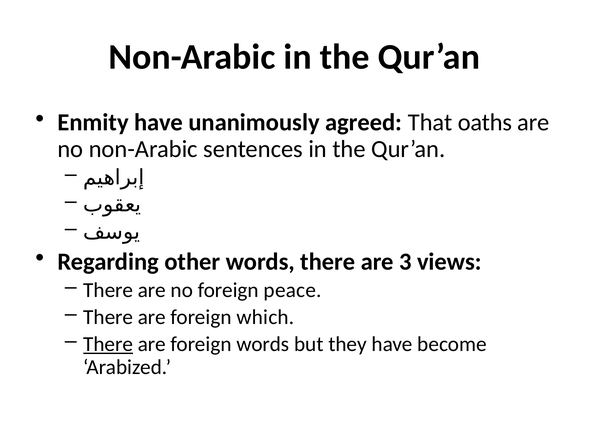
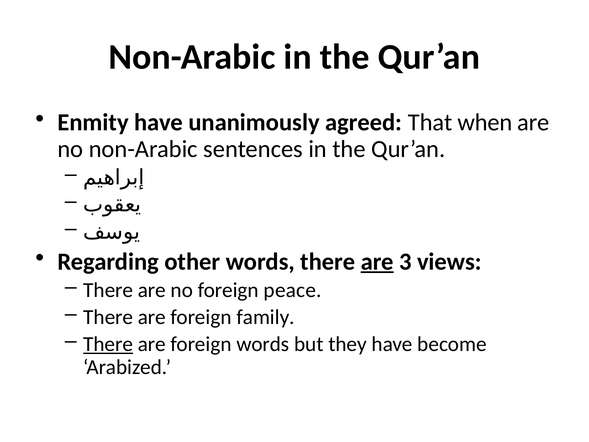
oaths: oaths -> when
are at (377, 261) underline: none -> present
which: which -> family
